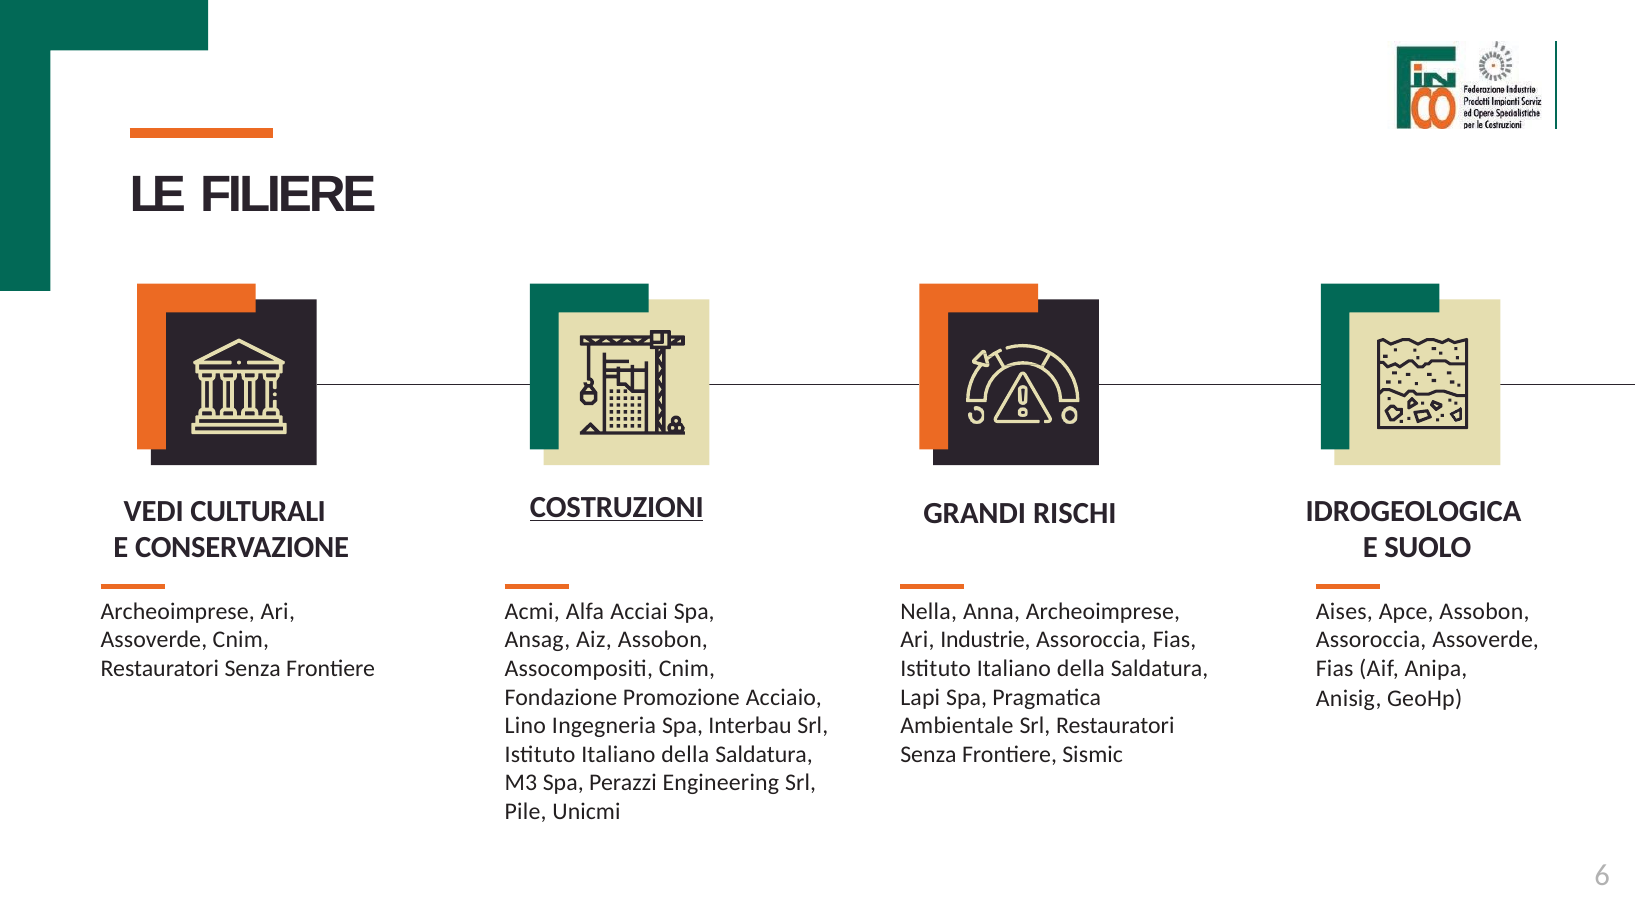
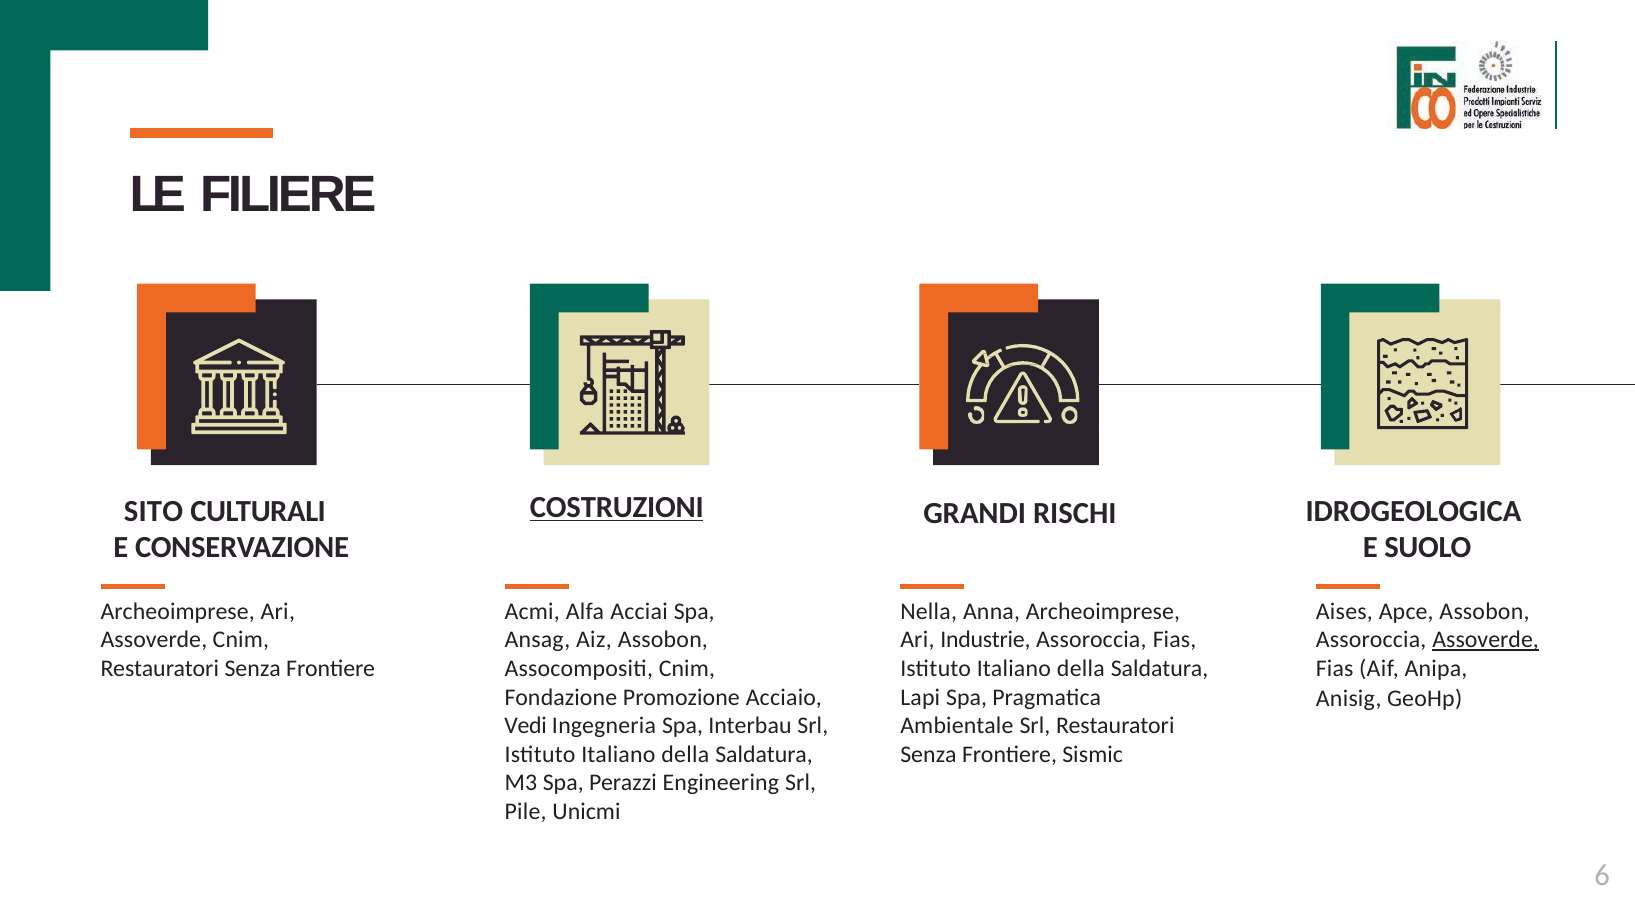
VEDI: VEDI -> SITO
Assoverde at (1486, 640) underline: none -> present
Lino: Lino -> Vedi
